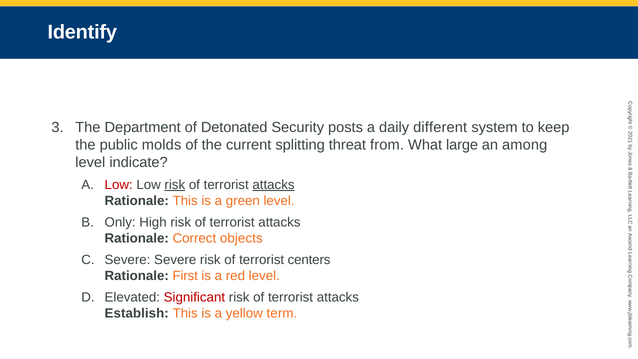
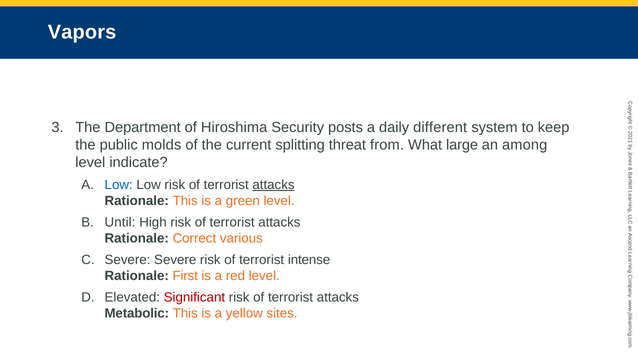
Identify: Identify -> Vapors
Detonated: Detonated -> Hiroshima
Low at (119, 185) colour: red -> blue
risk at (175, 185) underline: present -> none
Only: Only -> Until
objects: objects -> various
centers: centers -> intense
Establish: Establish -> Metabolic
term: term -> sites
